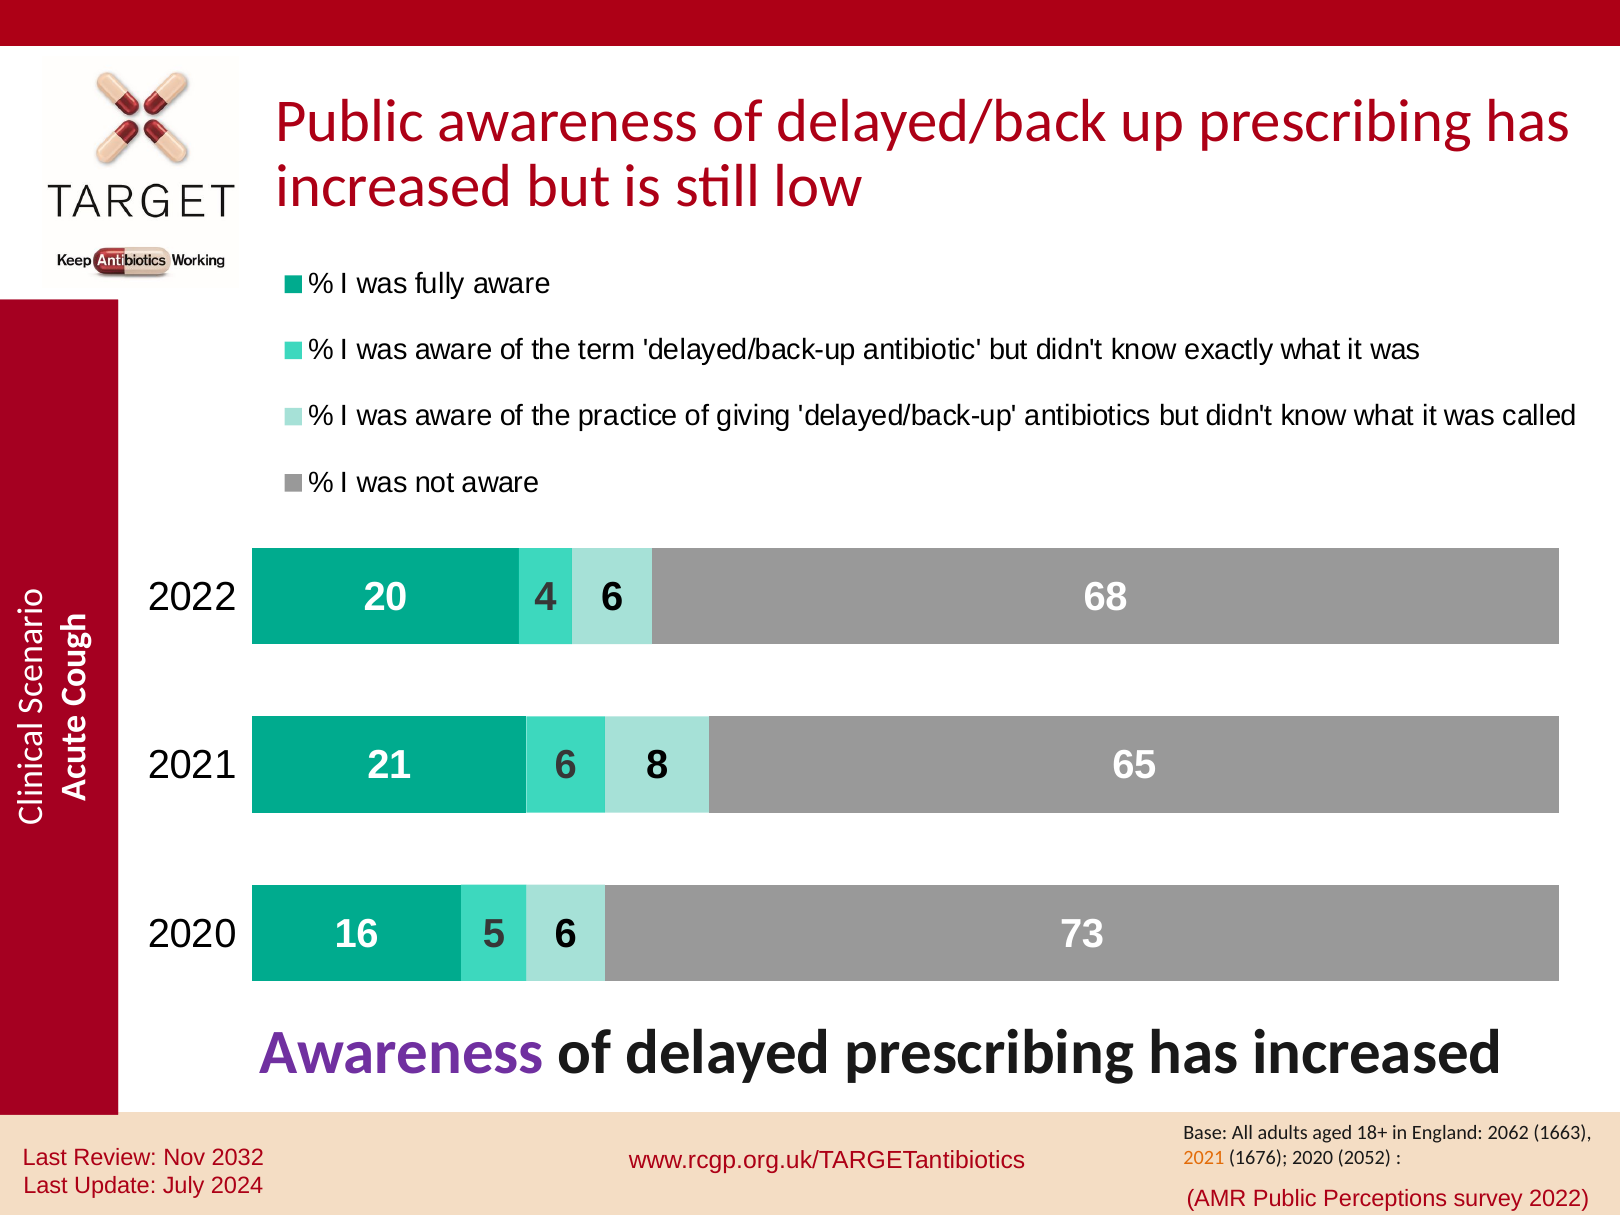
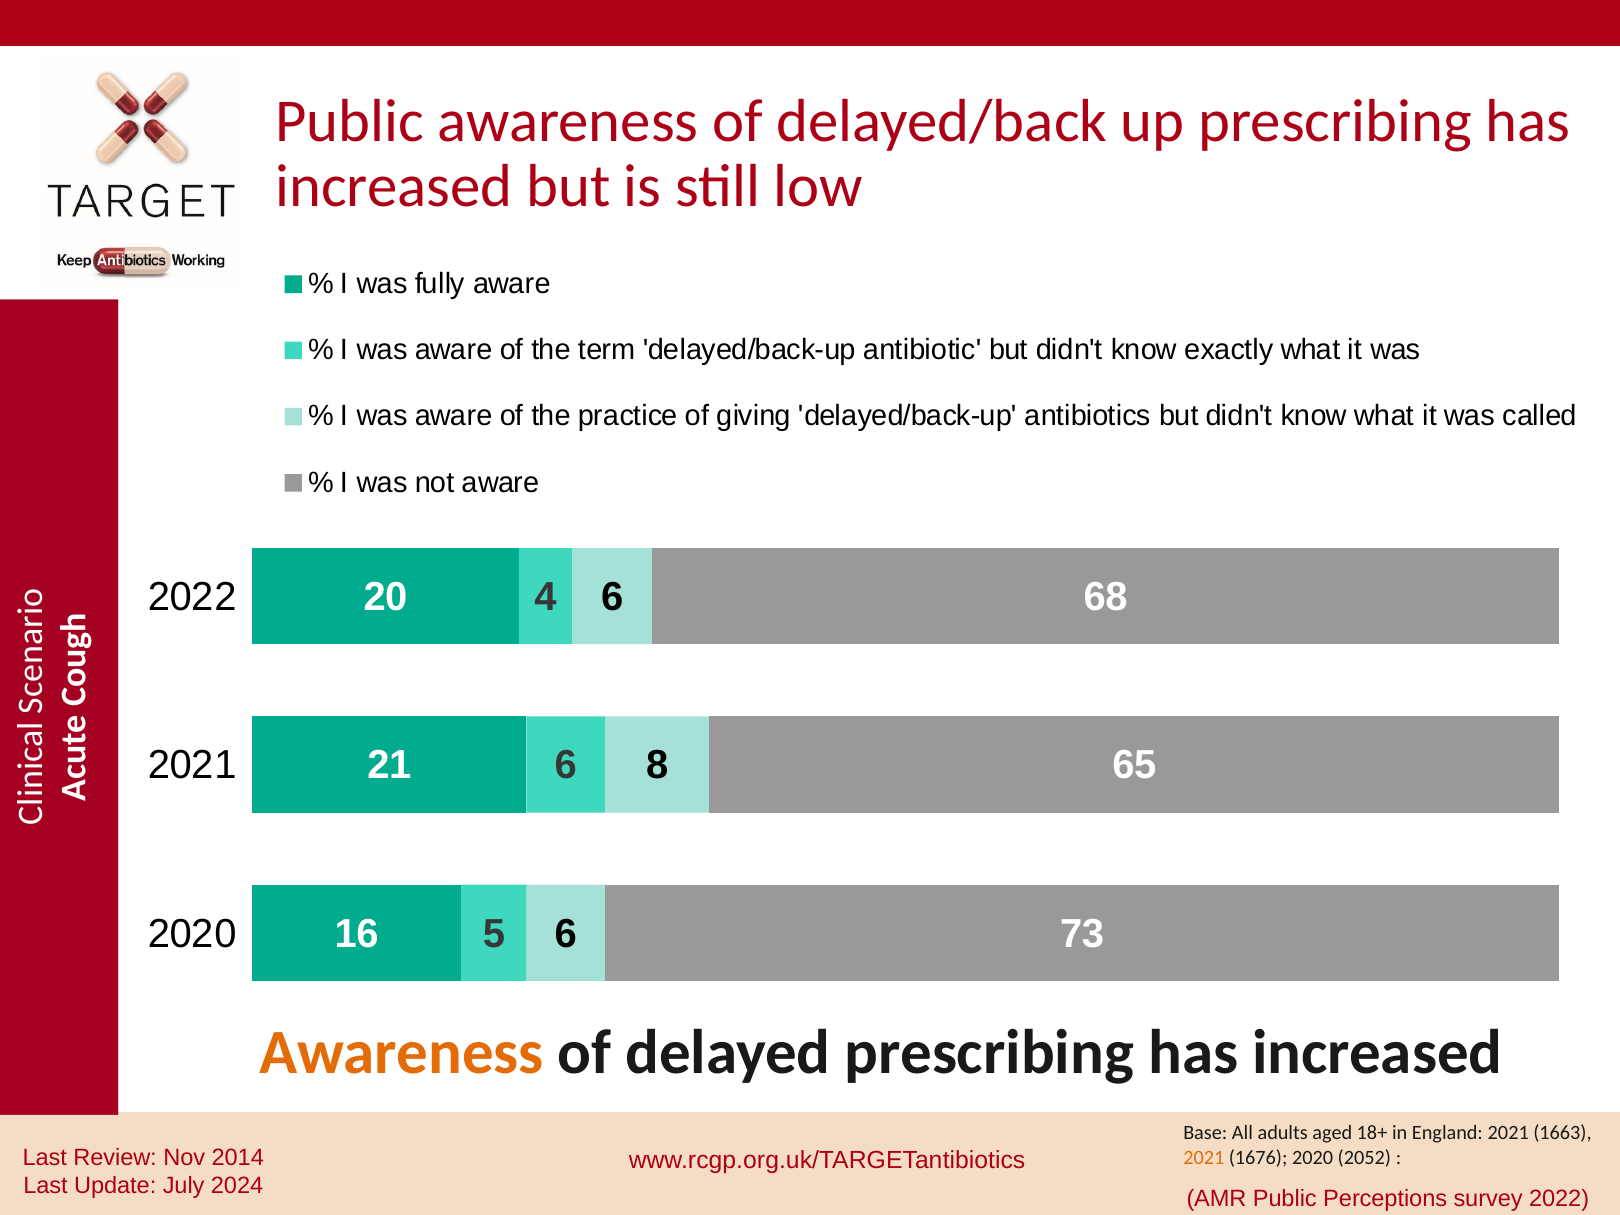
Awareness at (401, 1053) colour: purple -> orange
England 2062: 2062 -> 2021
2032: 2032 -> 2014
